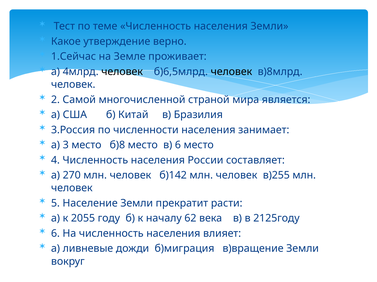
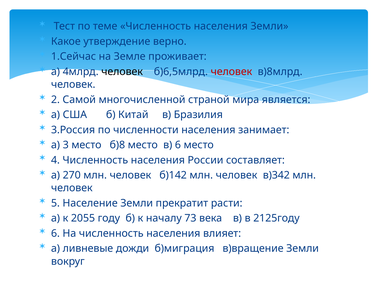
человек at (231, 72) colour: black -> red
в)255: в)255 -> в)342
62: 62 -> 73
